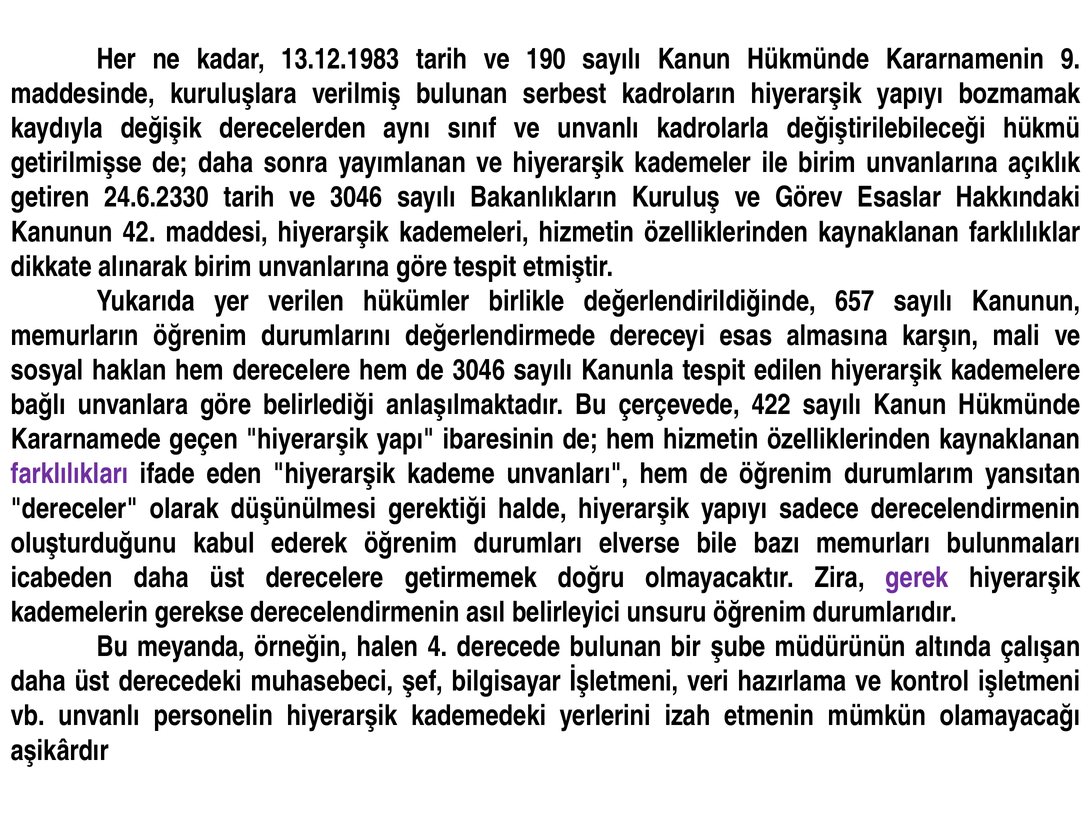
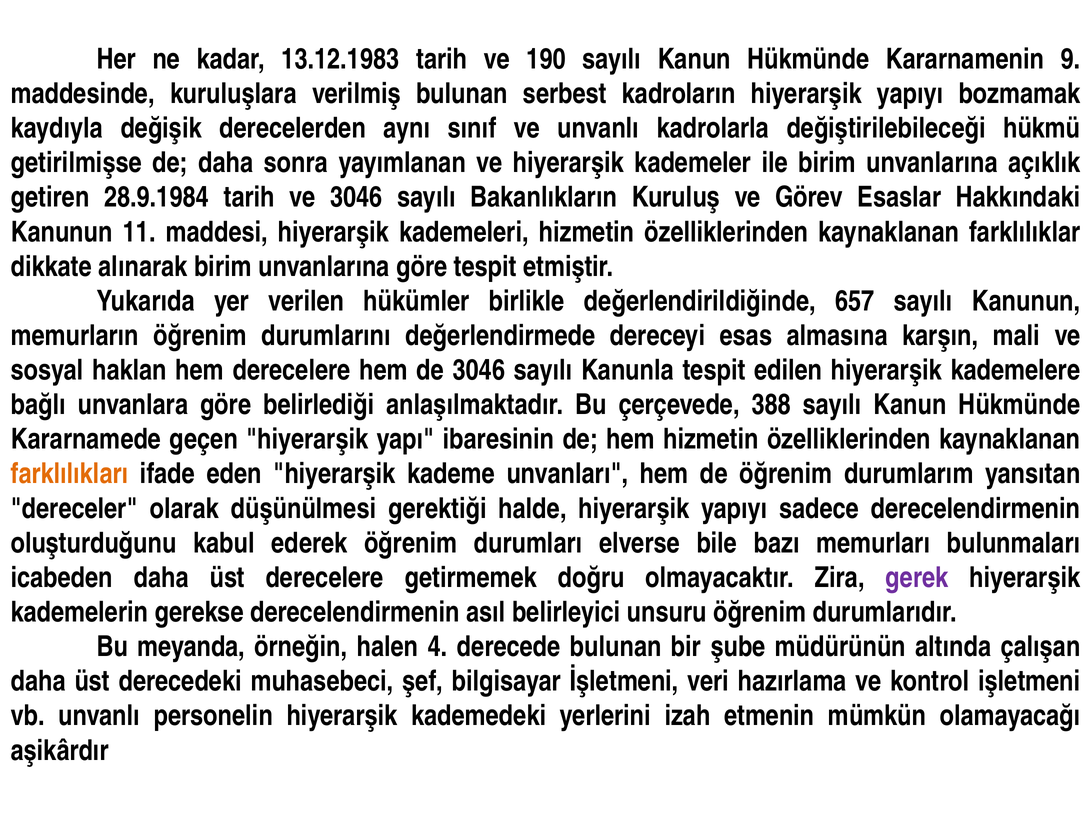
24.6.2330: 24.6.2330 -> 28.9.1984
42: 42 -> 11
422: 422 -> 388
farklılıkları colour: purple -> orange
